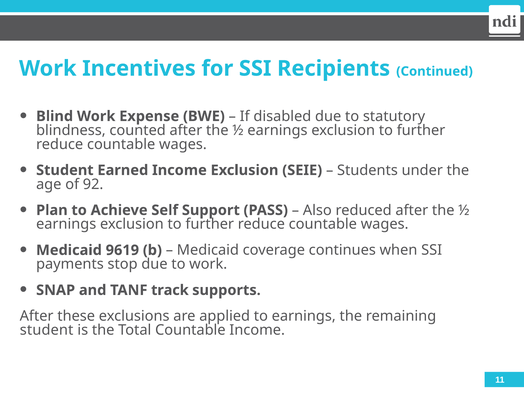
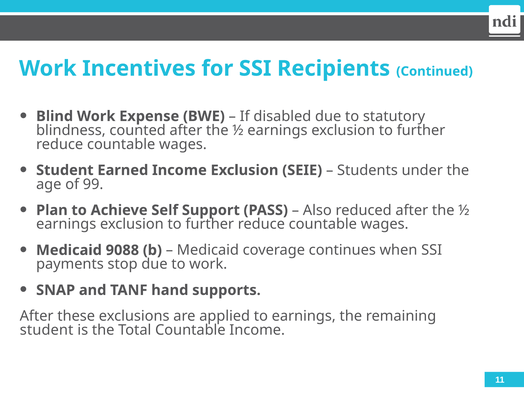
92: 92 -> 99
9619: 9619 -> 9088
track: track -> hand
